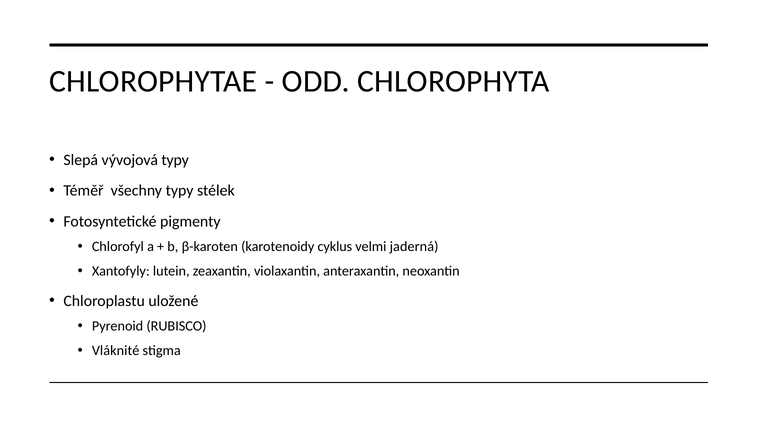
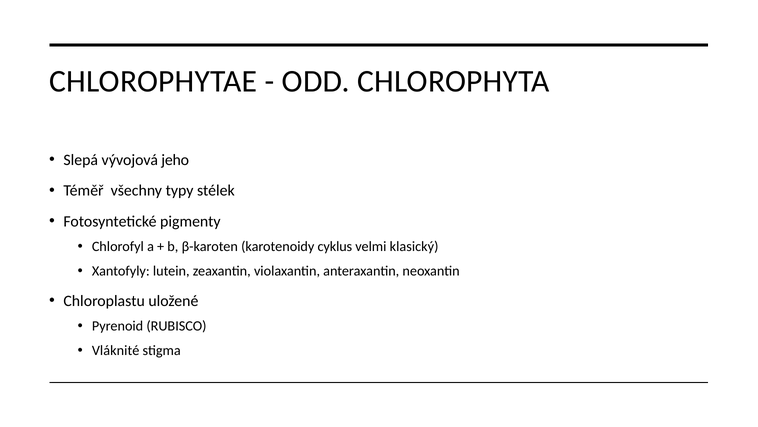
vývojová typy: typy -> jeho
jaderná: jaderná -> klasický
